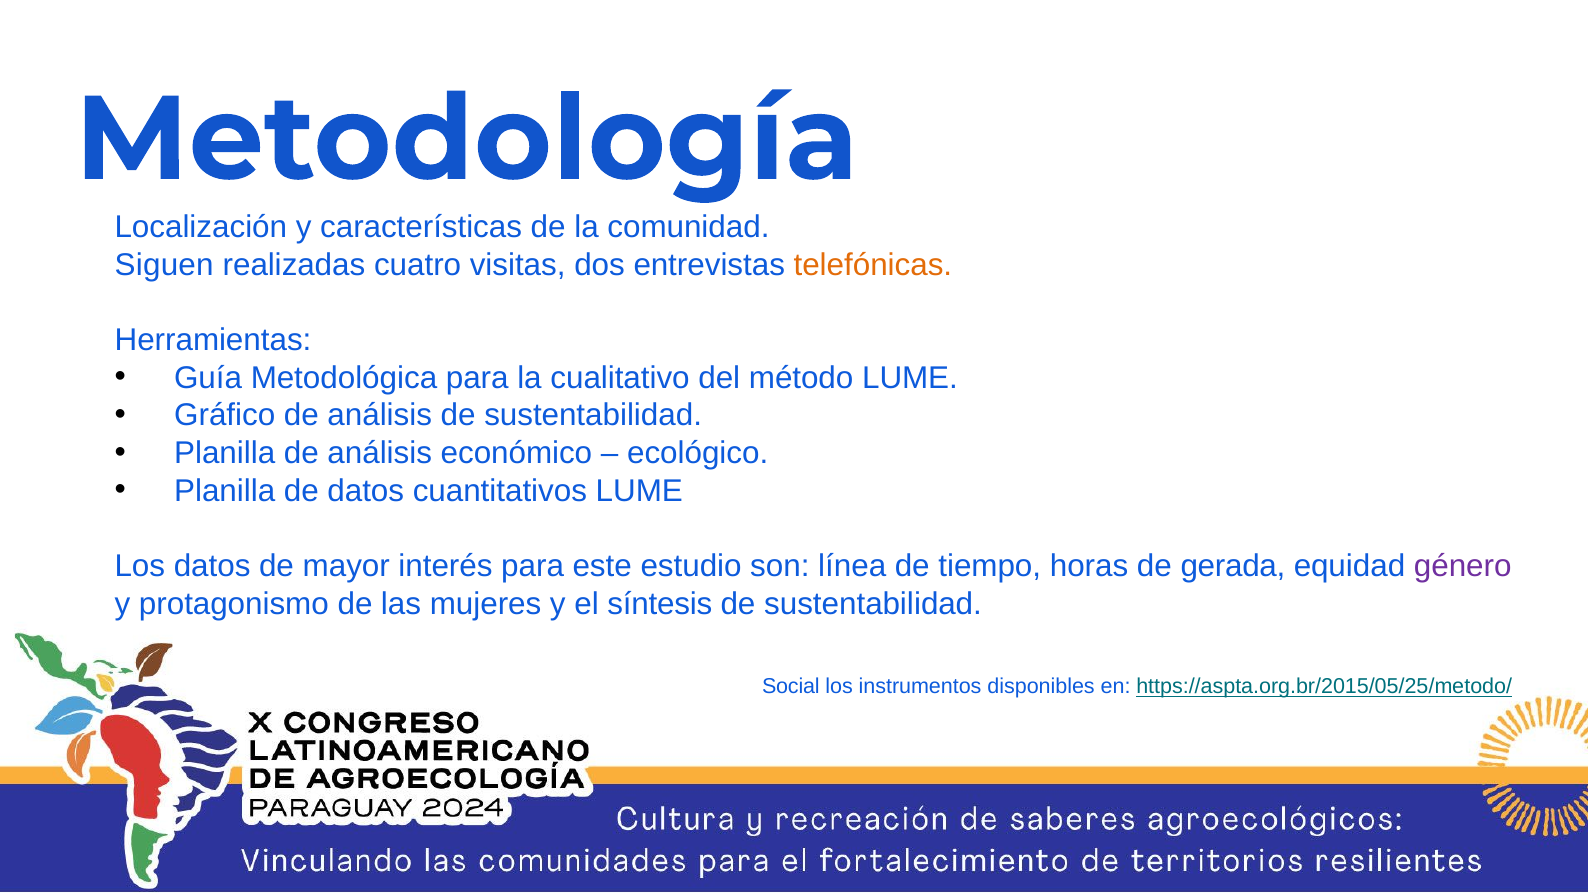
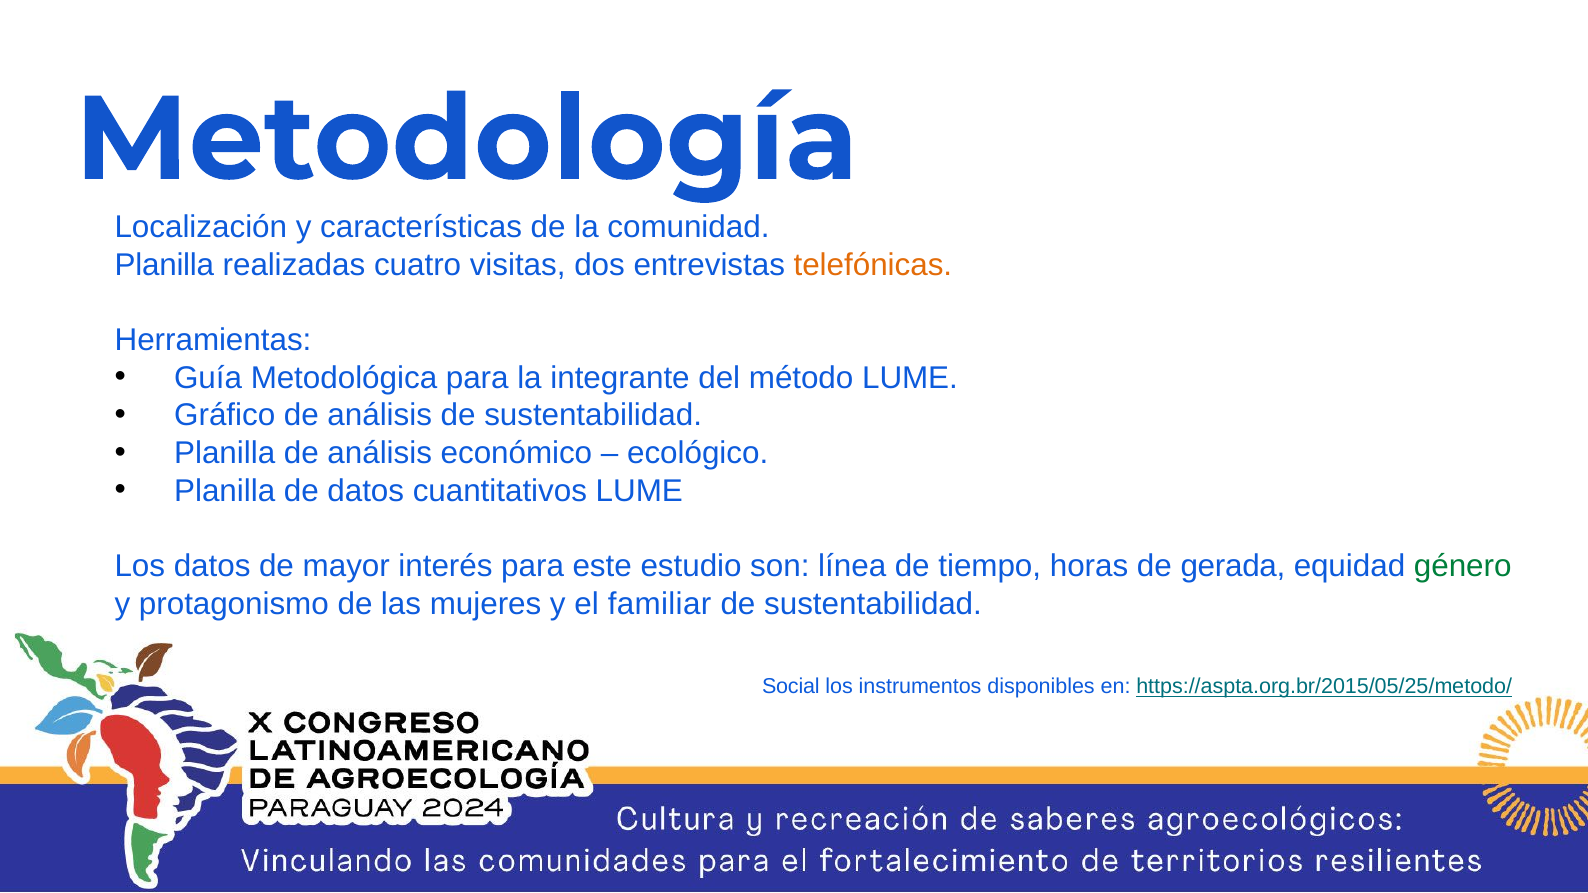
Siguen at (164, 265): Siguen -> Planilla
cualitativo: cualitativo -> integrante
género colour: purple -> green
síntesis: síntesis -> familiar
